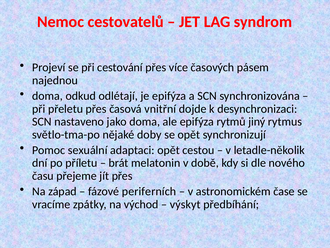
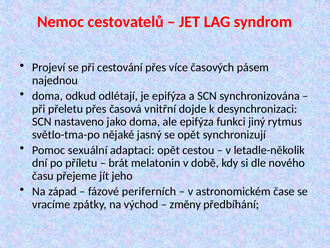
rytmů: rytmů -> funkci
doby: doby -> jasný
jít přes: přes -> jeho
výskyt: výskyt -> změny
